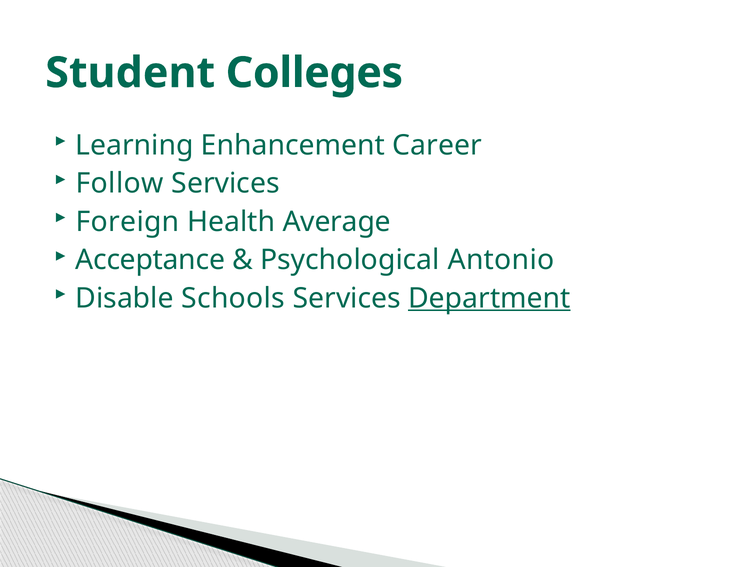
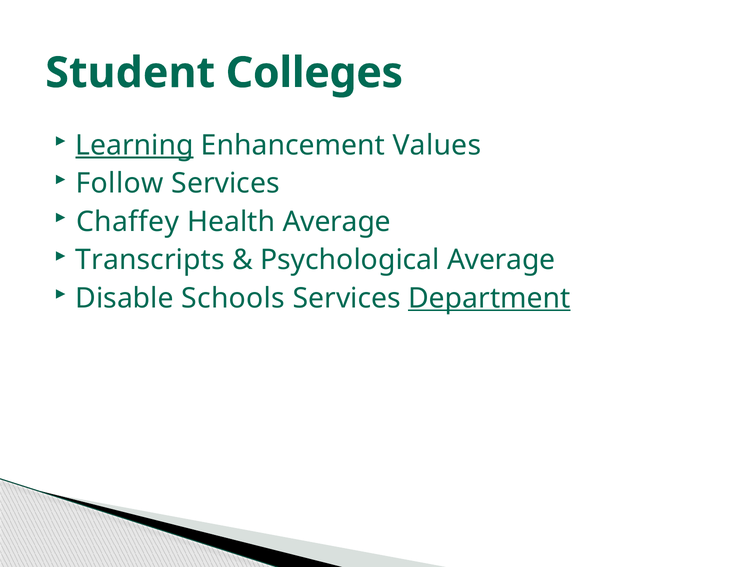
Learning underline: none -> present
Career: Career -> Values
Foreign: Foreign -> Chaffey
Acceptance: Acceptance -> Transcripts
Psychological Antonio: Antonio -> Average
